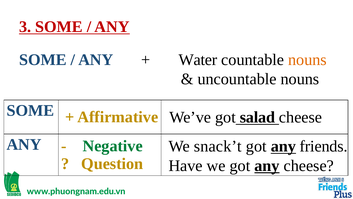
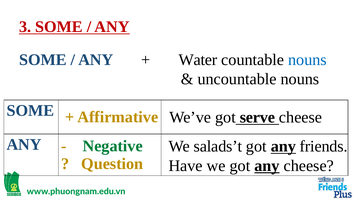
nouns at (307, 60) colour: orange -> blue
salad: salad -> serve
snack’t: snack’t -> salads’t
